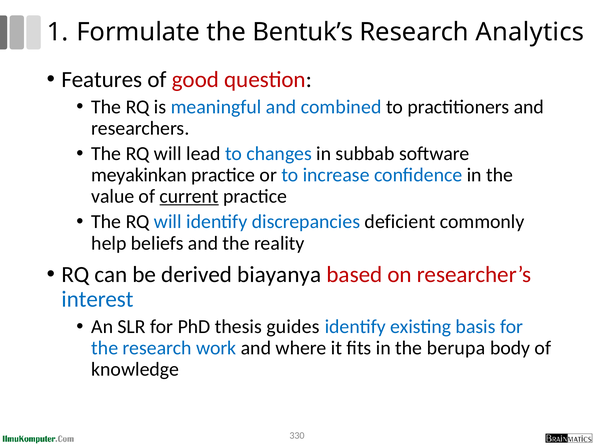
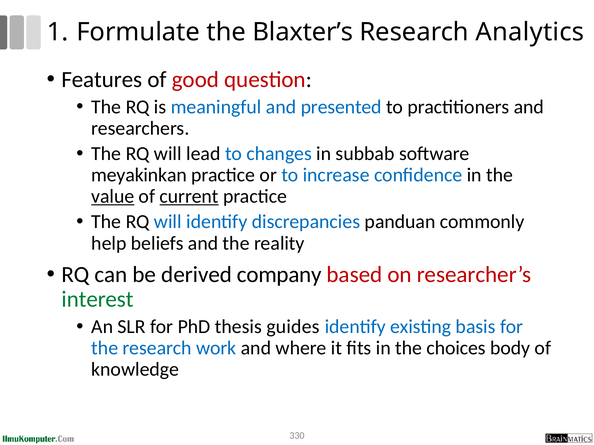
Bentuk’s: Bentuk’s -> Blaxter’s
combined: combined -> presented
value underline: none -> present
deficient: deficient -> panduan
biayanya: biayanya -> company
interest colour: blue -> green
berupa: berupa -> choices
